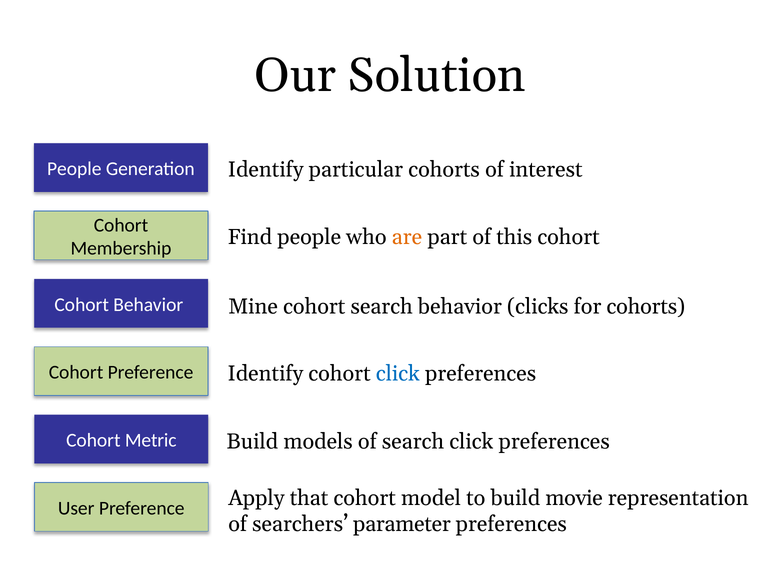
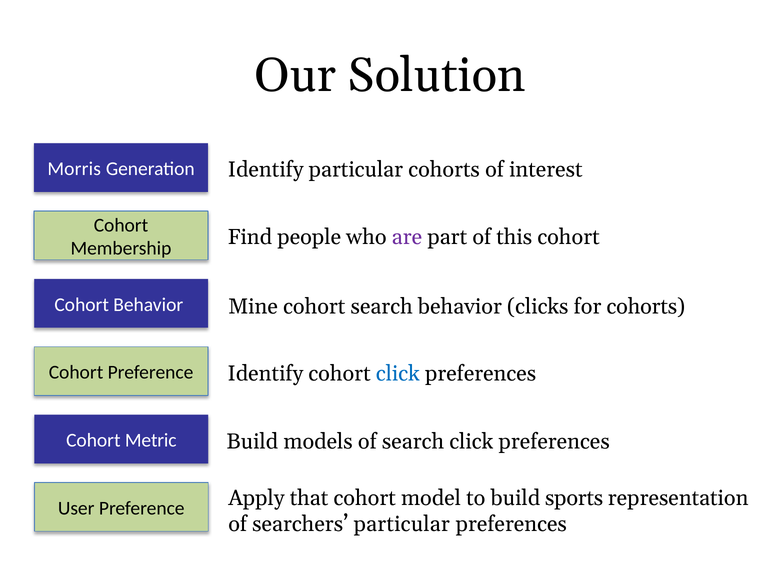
People at (74, 169): People -> Morris
are colour: orange -> purple
movie: movie -> sports
searchers parameter: parameter -> particular
